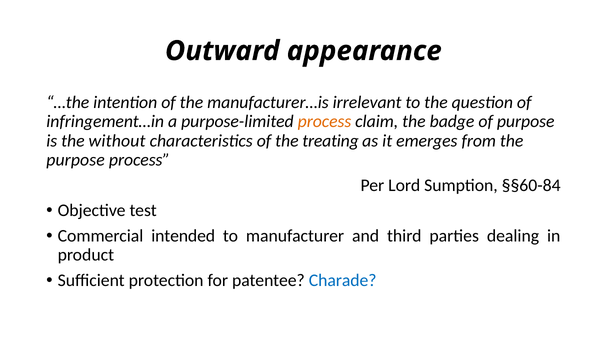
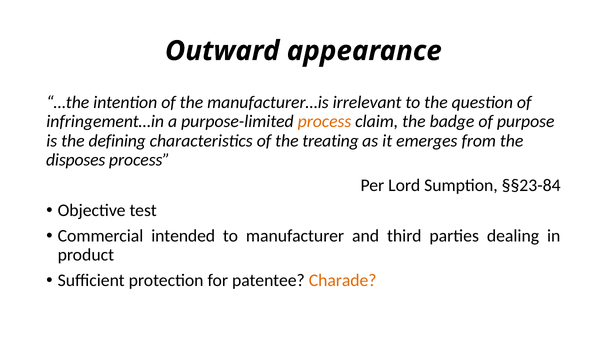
without: without -> defining
purpose at (76, 160): purpose -> disposes
§§60-84: §§60-84 -> §§23-84
Charade colour: blue -> orange
